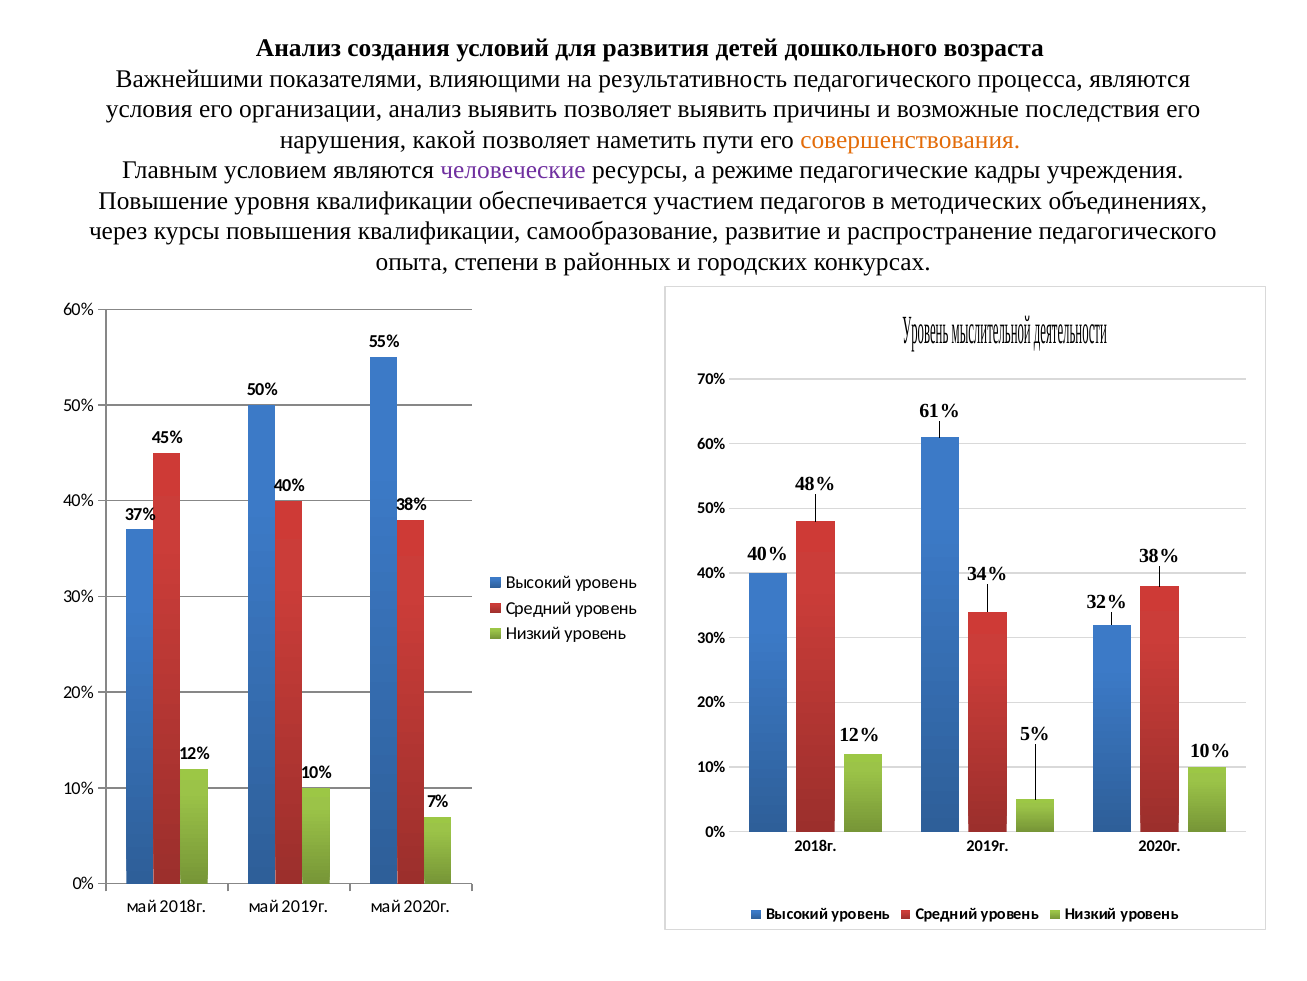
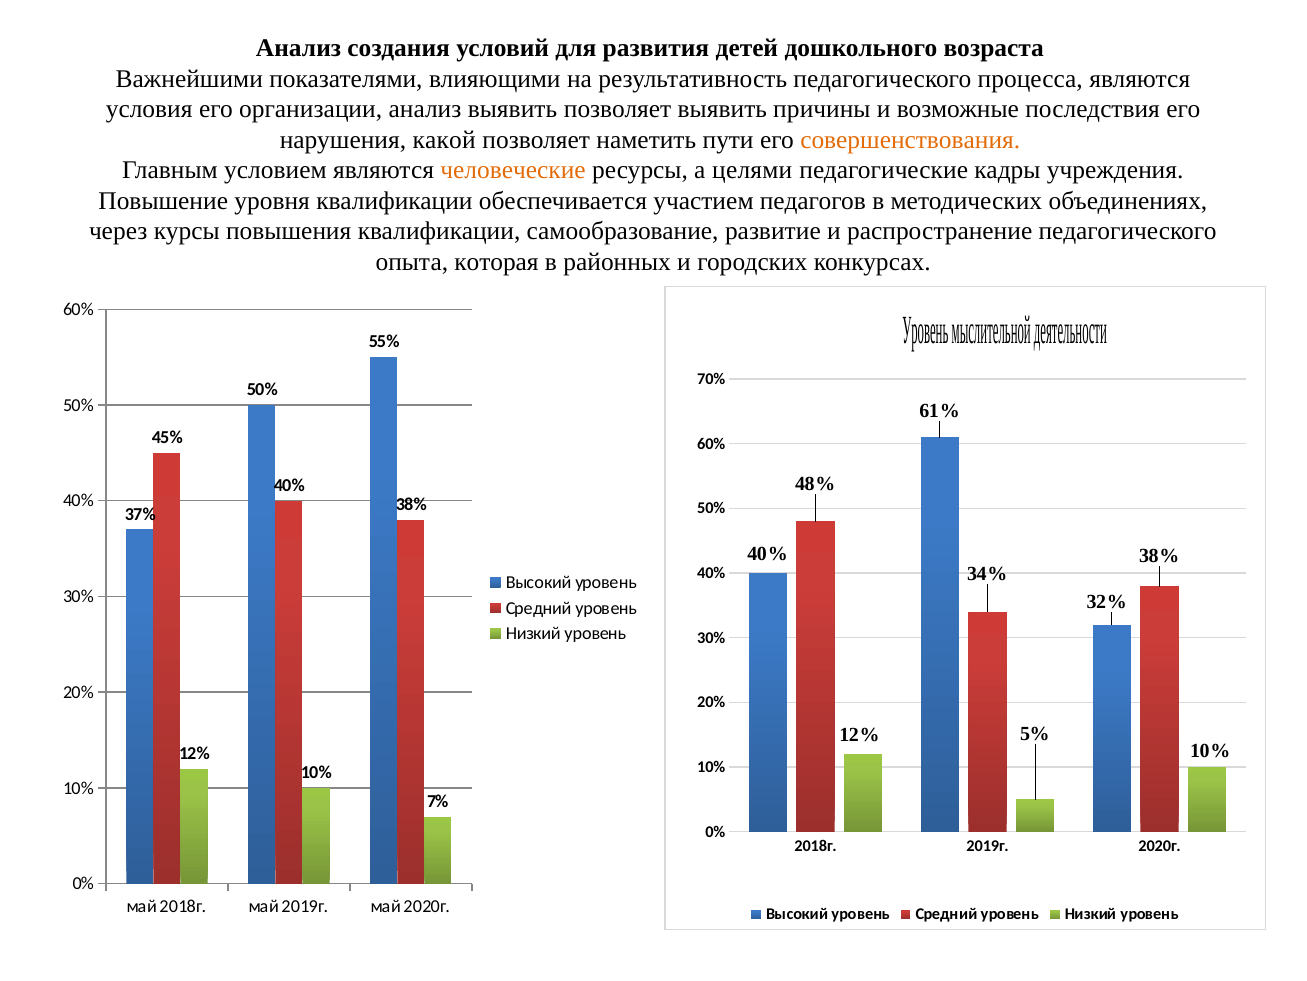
человеческие colour: purple -> orange
режиме: режиме -> целями
степени: степени -> которая
